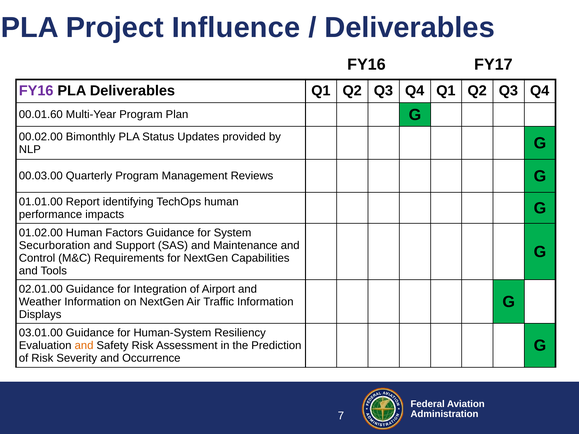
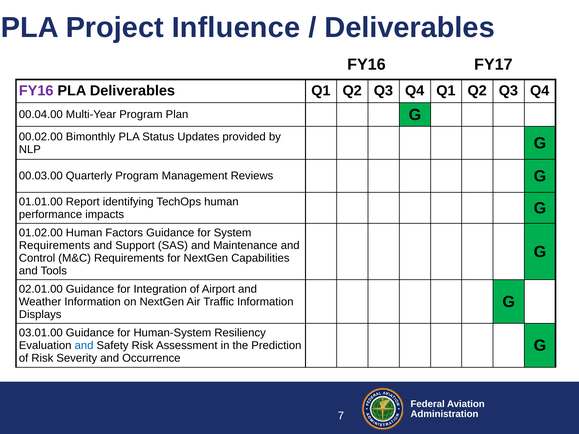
00.01.60: 00.01.60 -> 00.04.00
Securboration at (55, 246): Securboration -> Requirements
and at (84, 346) colour: orange -> blue
